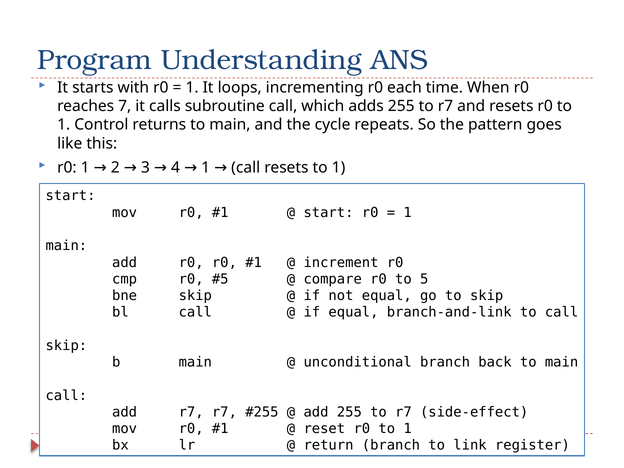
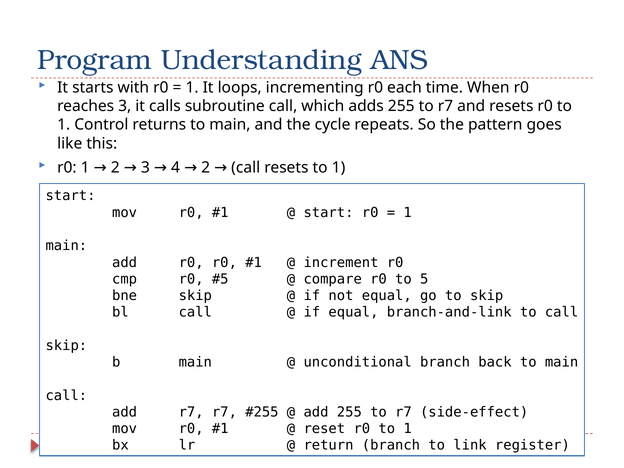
reaches 7: 7 -> 3
4 1: 1 -> 2
